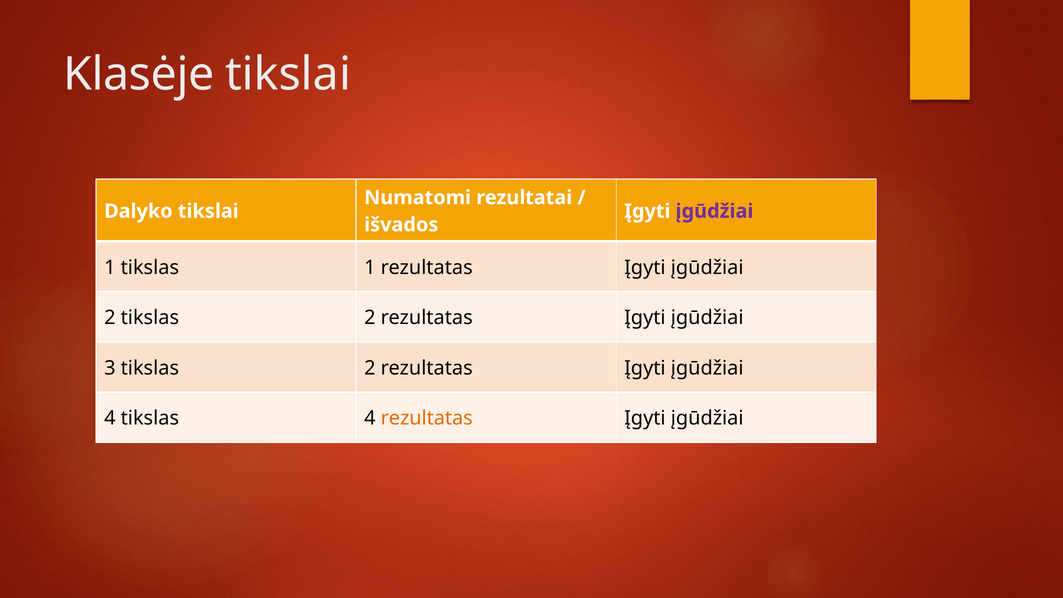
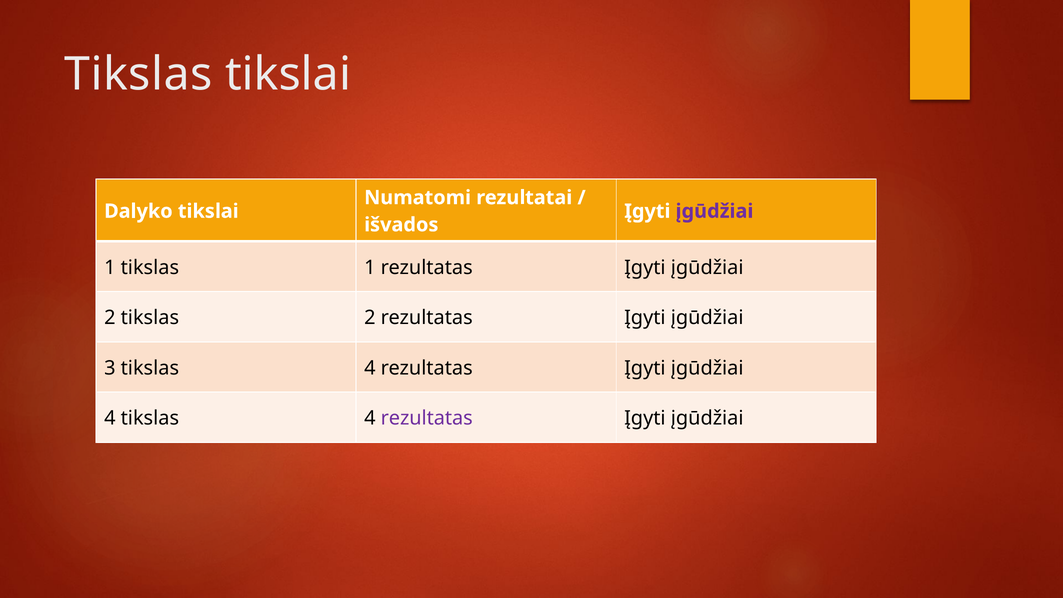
Klasėje at (139, 75): Klasėje -> Tikslas
3 tikslas 2: 2 -> 4
rezultatas at (427, 418) colour: orange -> purple
